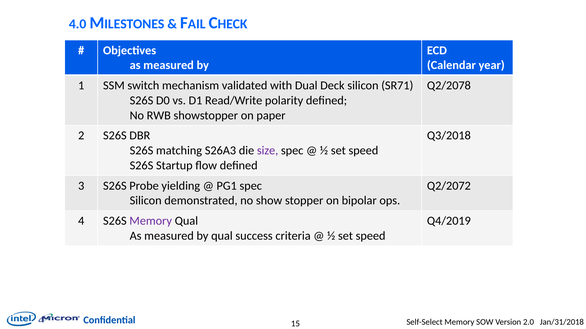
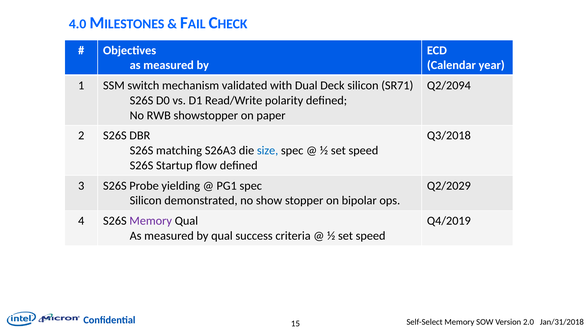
Q2/2078: Q2/2078 -> Q2/2094
size colour: purple -> blue
Q2/2072: Q2/2072 -> Q2/2029
